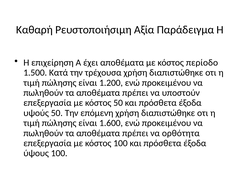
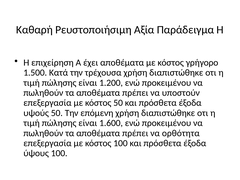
περίοδο: περίοδο -> γρήγορο
